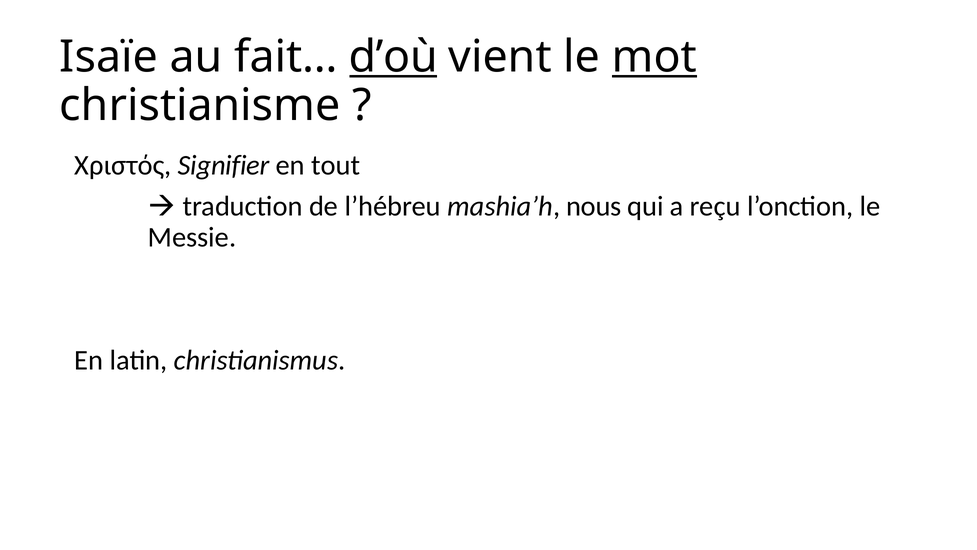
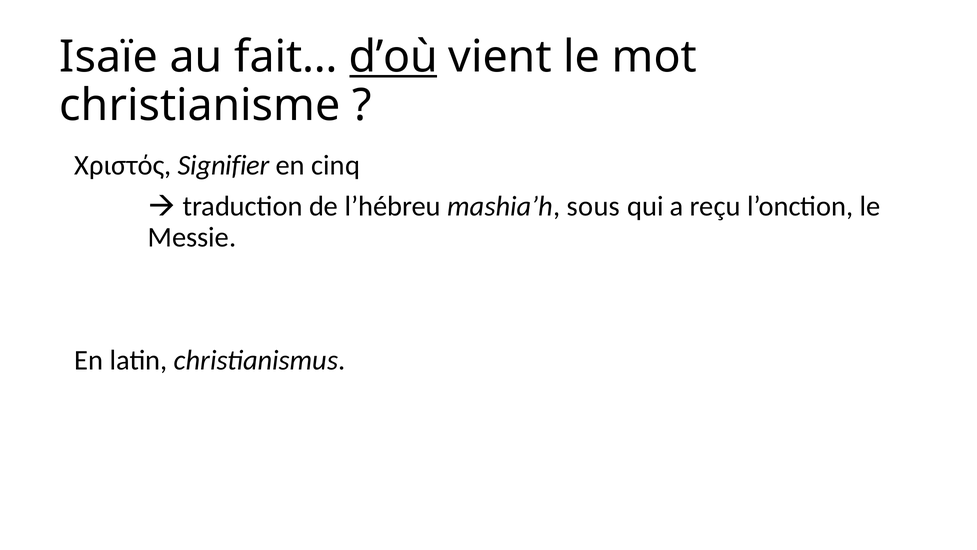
mot underline: present -> none
tout: tout -> cinq
nous: nous -> sous
